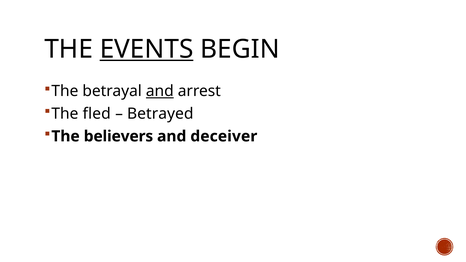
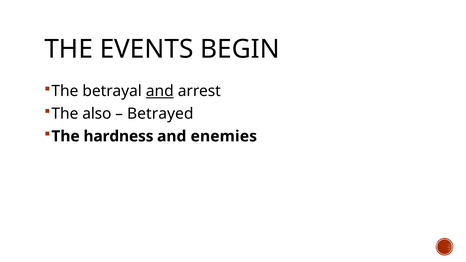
EVENTS underline: present -> none
fled: fled -> also
believers: believers -> hardness
deceiver: deceiver -> enemies
